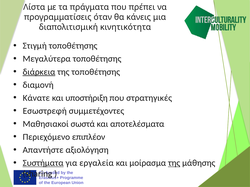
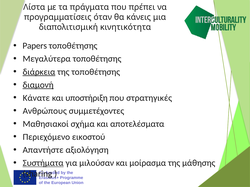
Στιγμή: Στιγμή -> Papers
διαμονή underline: none -> present
Εσωστρεφή: Εσωστρεφή -> Ανθρώπους
σωστά: σωστά -> σχήμα
επιπλέον: επιπλέον -> εικοστού
εργαλεία: εργαλεία -> μιλούσαν
της at (174, 163) underline: present -> none
